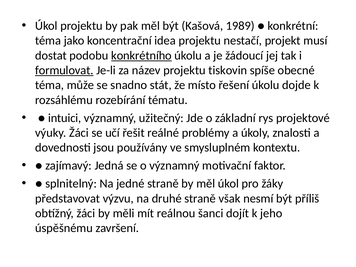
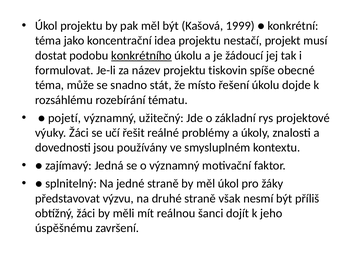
1989: 1989 -> 1999
formulovat underline: present -> none
intuici: intuici -> pojetí
